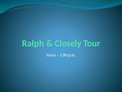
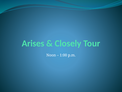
Ralph: Ralph -> Arises
